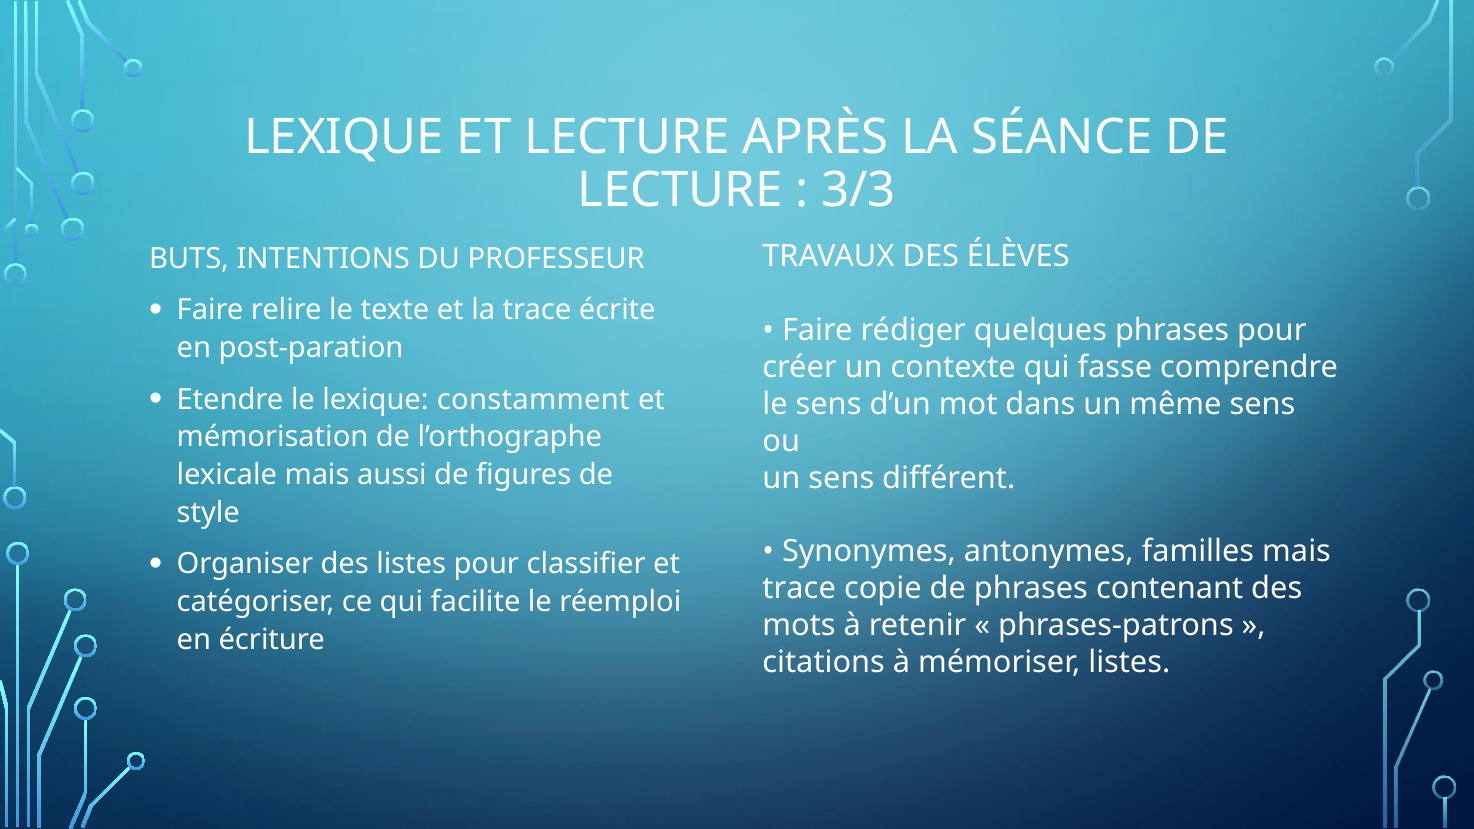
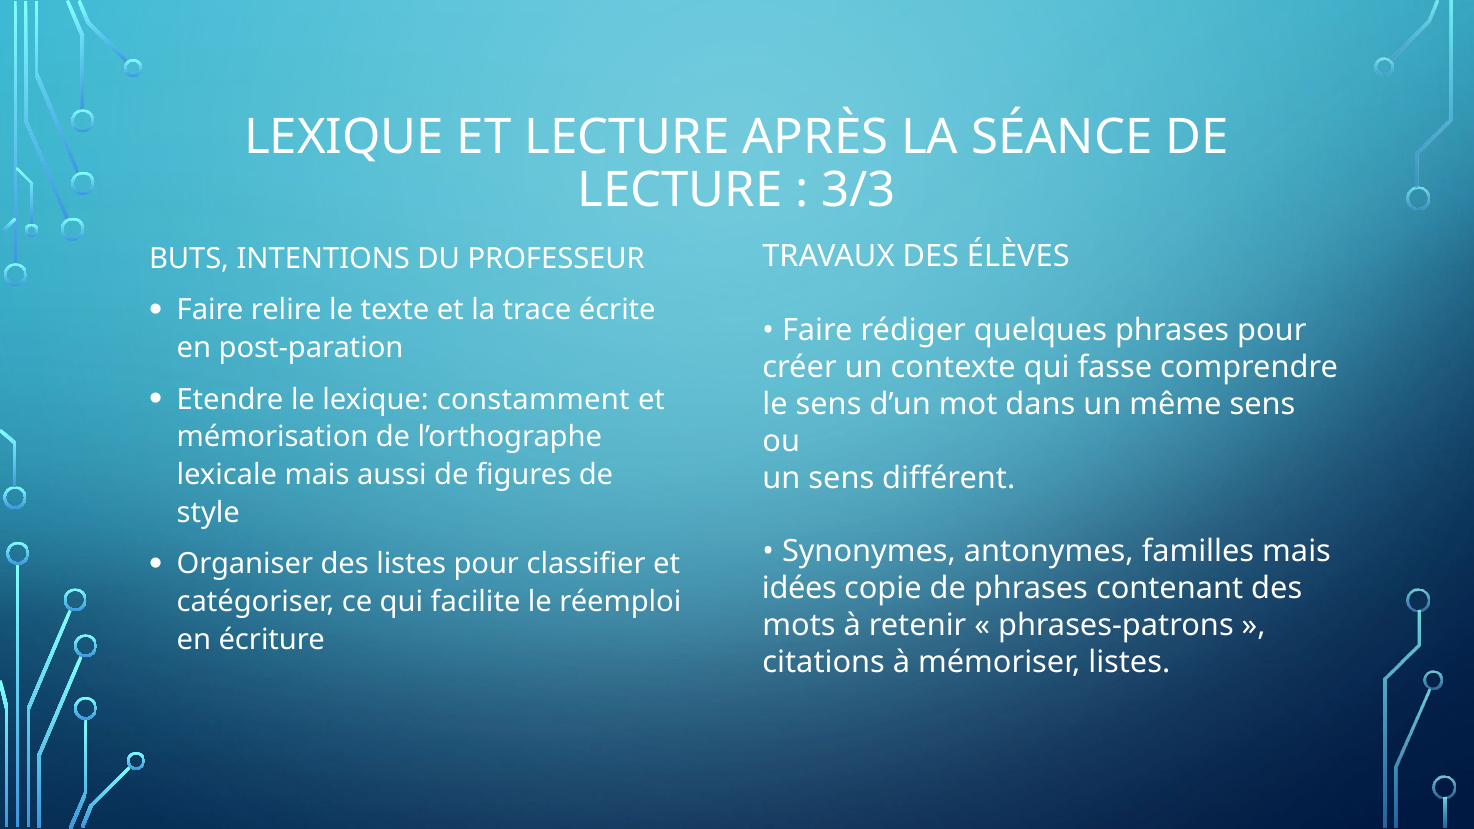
trace at (799, 589): trace -> idées
